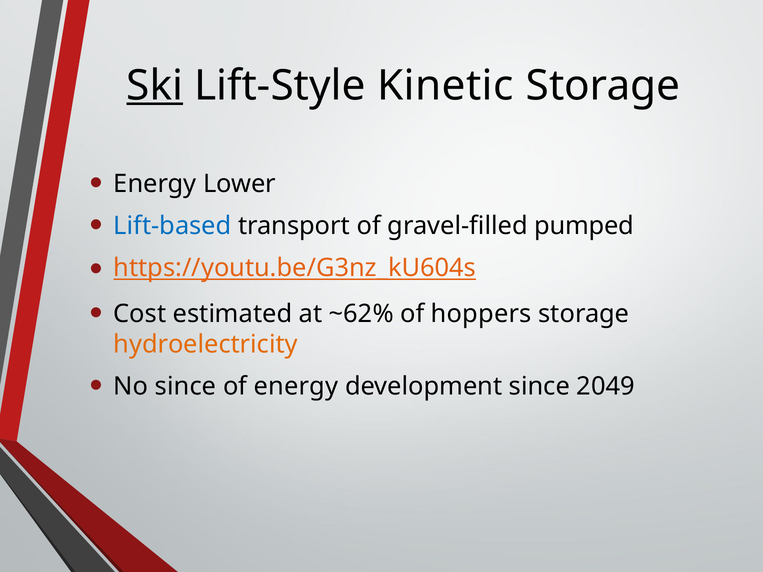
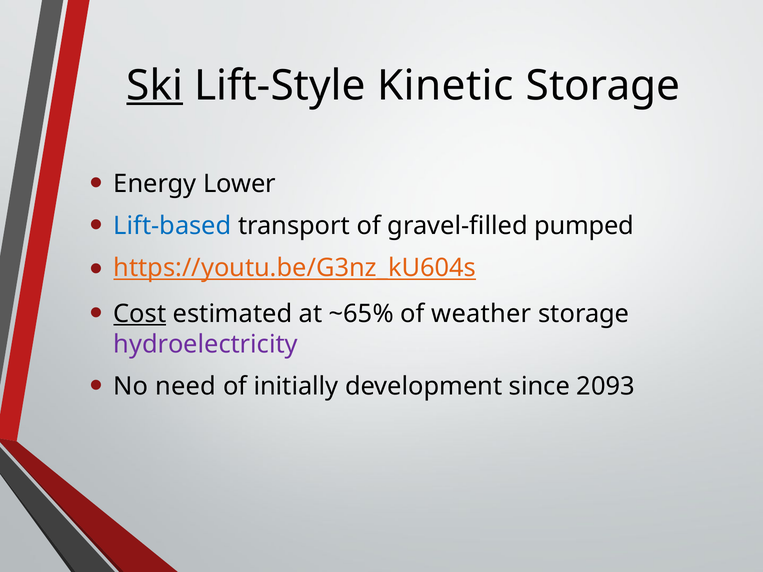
Cost underline: none -> present
~62%: ~62% -> ~65%
hoppers: hoppers -> weather
hydroelectricity colour: orange -> purple
No since: since -> need
of energy: energy -> initially
2049: 2049 -> 2093
